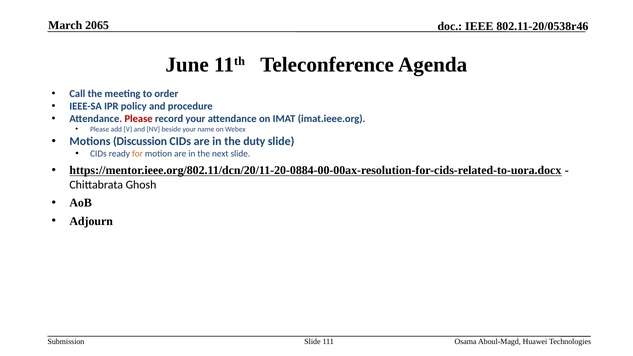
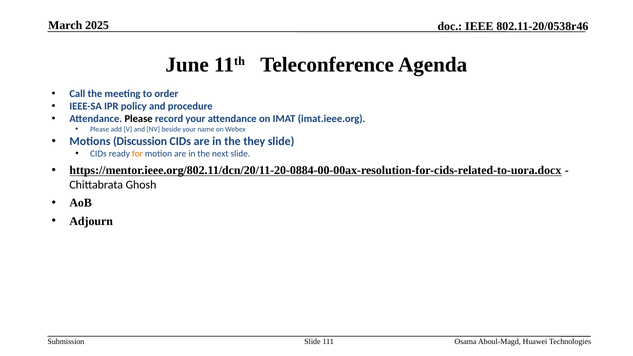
2065: 2065 -> 2025
Please at (139, 119) colour: red -> black
duty: duty -> they
